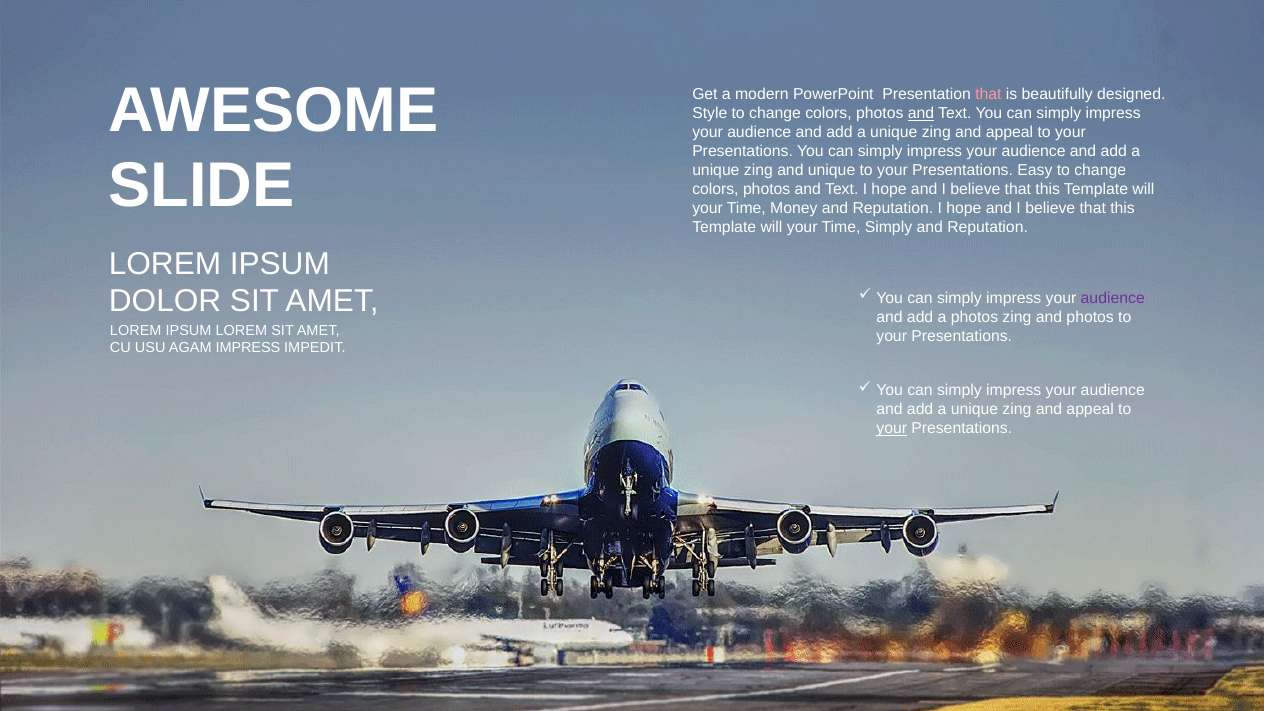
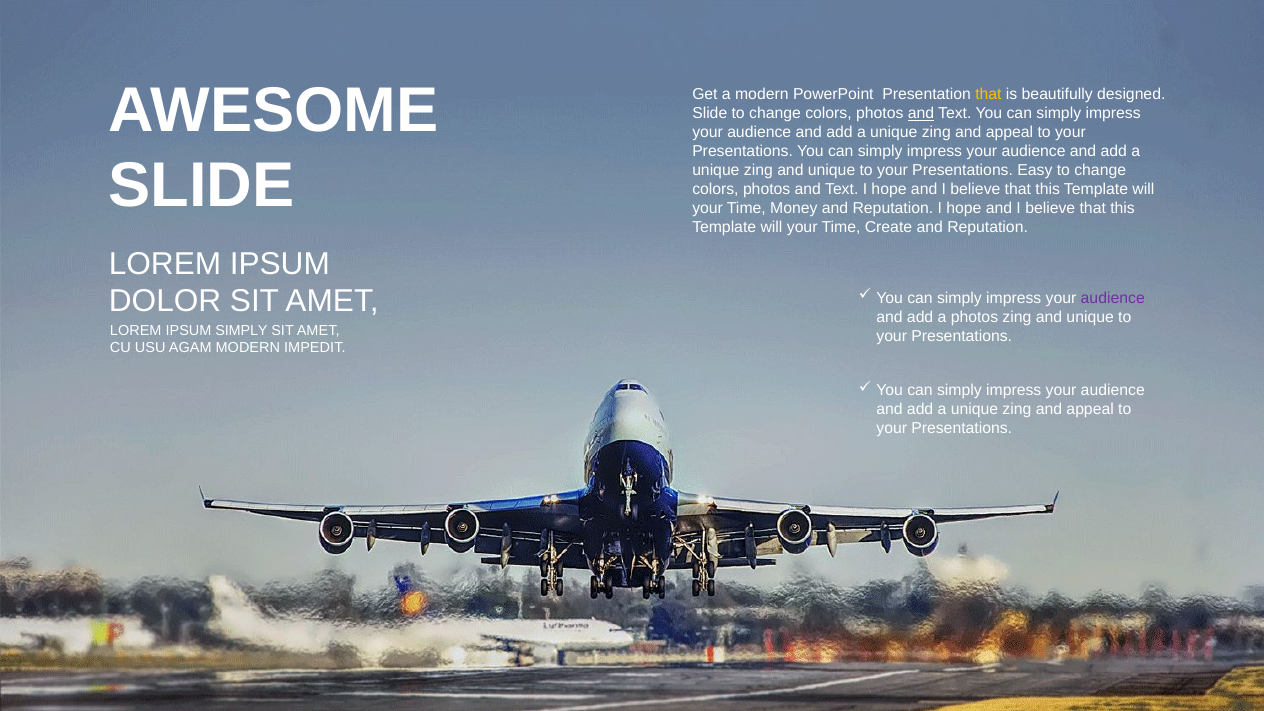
that at (988, 95) colour: pink -> yellow
Style at (710, 114): Style -> Slide
Time Simply: Simply -> Create
photos at (1090, 317): photos -> unique
IPSUM LOREM: LOREM -> SIMPLY
AGAM IMPRESS: IMPRESS -> MODERN
your at (892, 428) underline: present -> none
